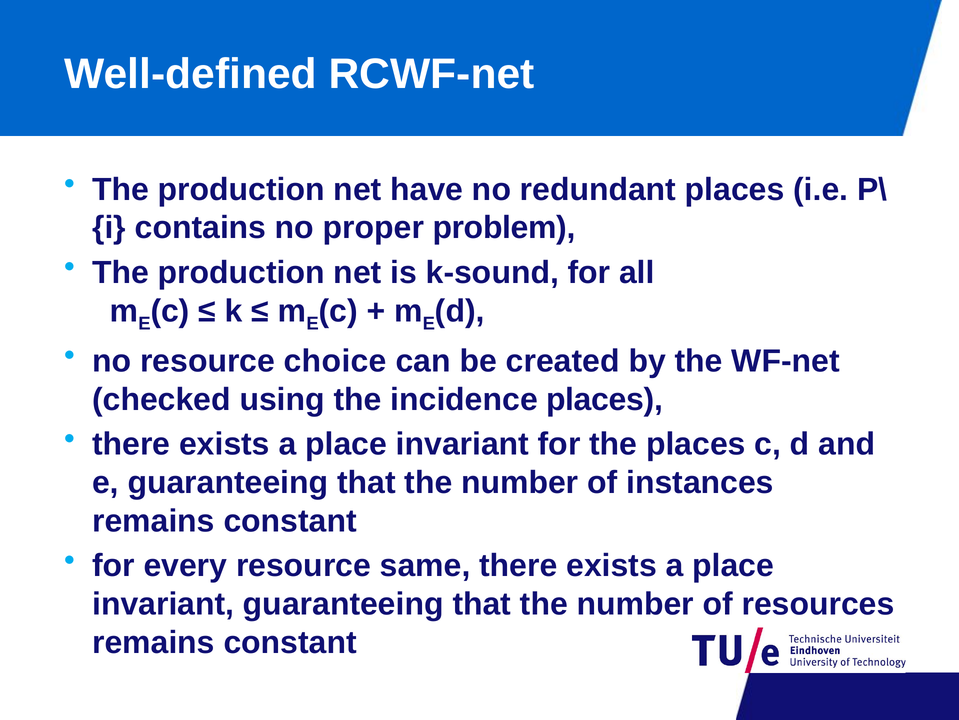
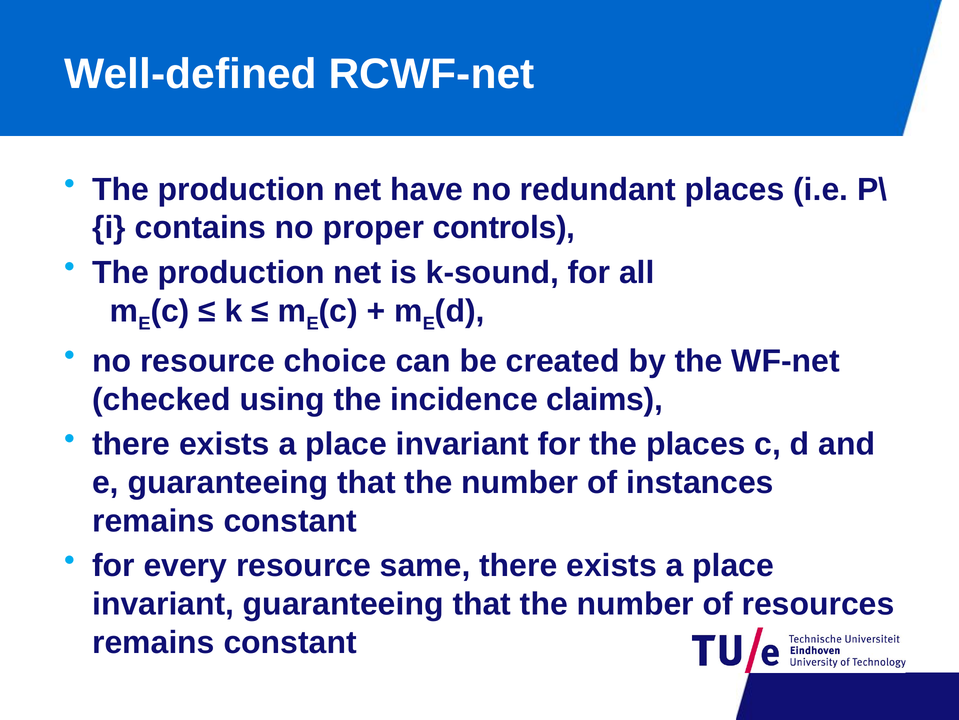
problem: problem -> controls
incidence places: places -> claims
